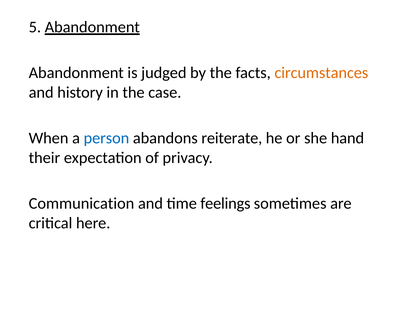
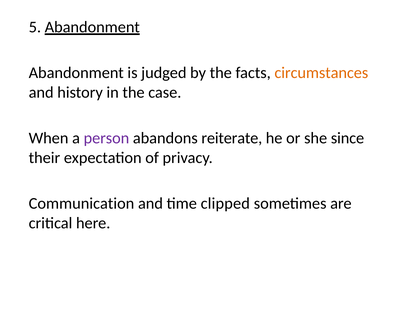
person colour: blue -> purple
hand: hand -> since
feelings: feelings -> clipped
